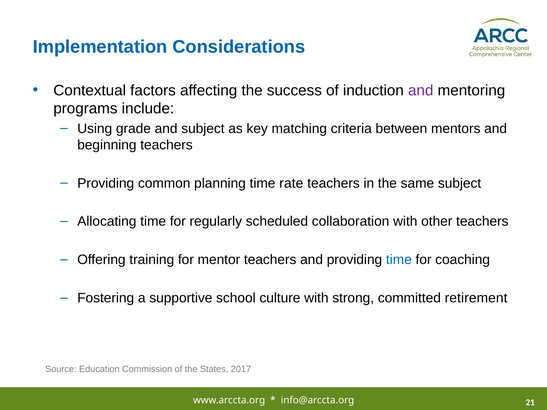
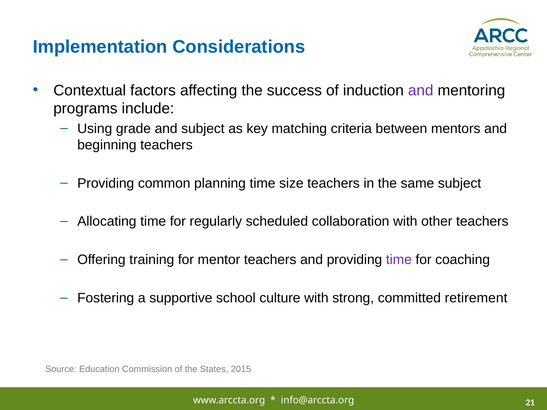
rate: rate -> size
time at (399, 260) colour: blue -> purple
2017: 2017 -> 2015
